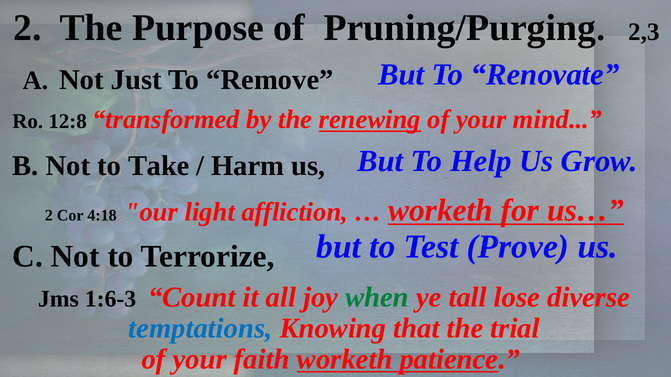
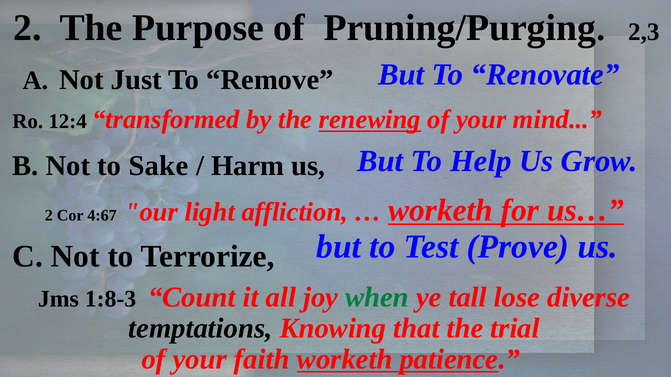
12:8: 12:8 -> 12:4
Take: Take -> Sake
4:18: 4:18 -> 4:67
1:6-3: 1:6-3 -> 1:8-3
temptations colour: blue -> black
